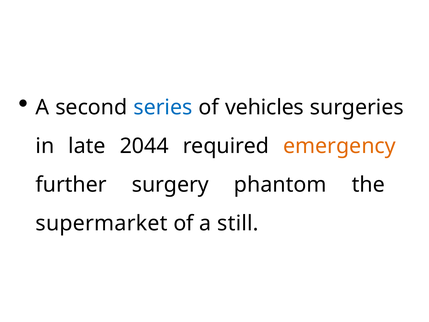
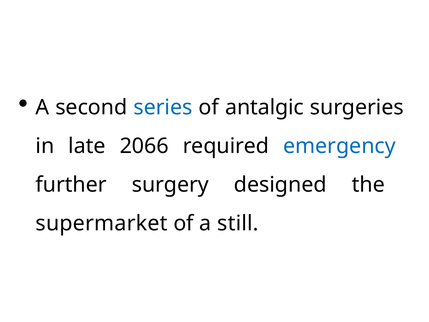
vehicles: vehicles -> antalgic
2044: 2044 -> 2066
emergency colour: orange -> blue
phantom: phantom -> designed
